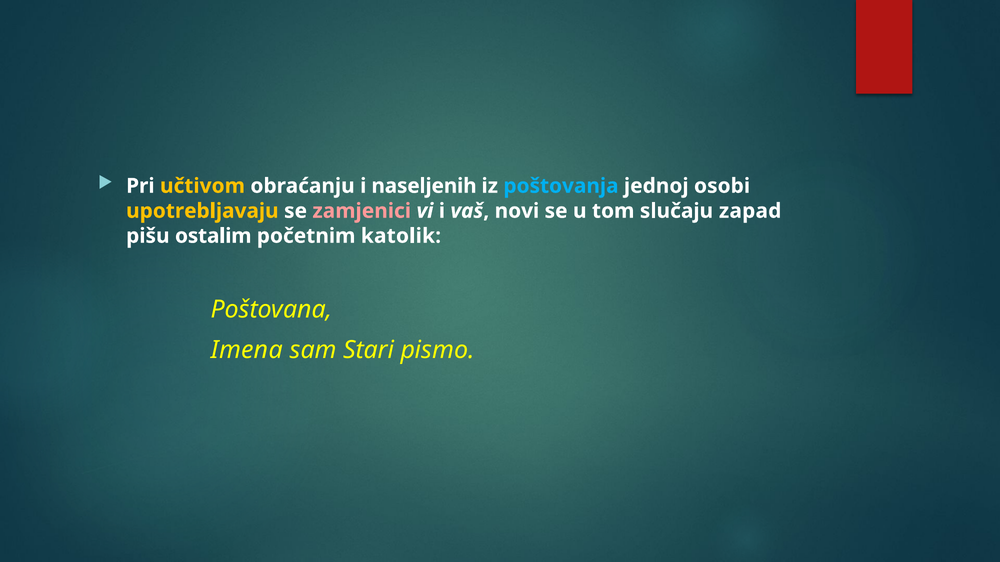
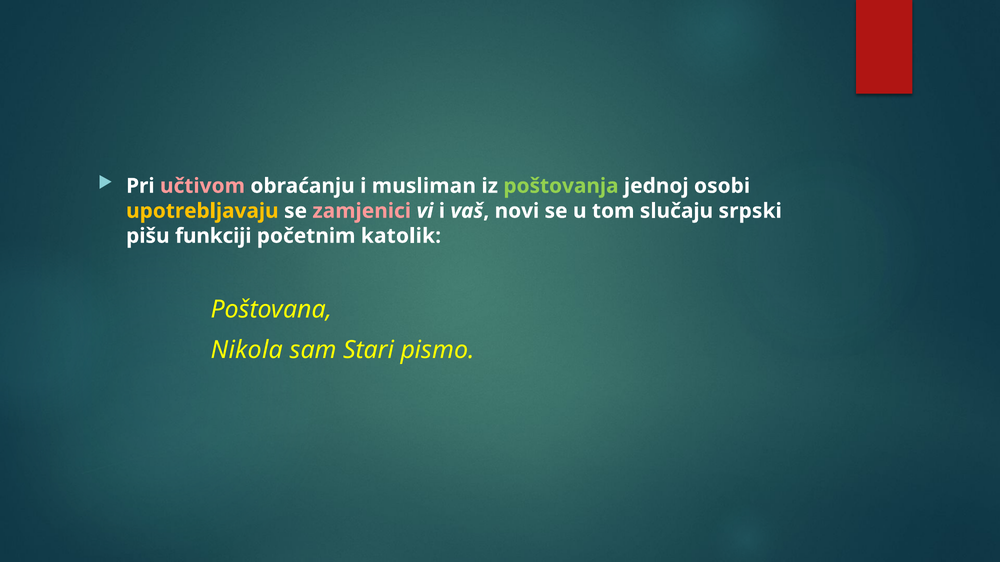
učtivom colour: yellow -> pink
naseljenih: naseljenih -> musliman
poštovanja colour: light blue -> light green
zapad: zapad -> srpski
ostalim: ostalim -> funkciji
Imena: Imena -> Nikola
